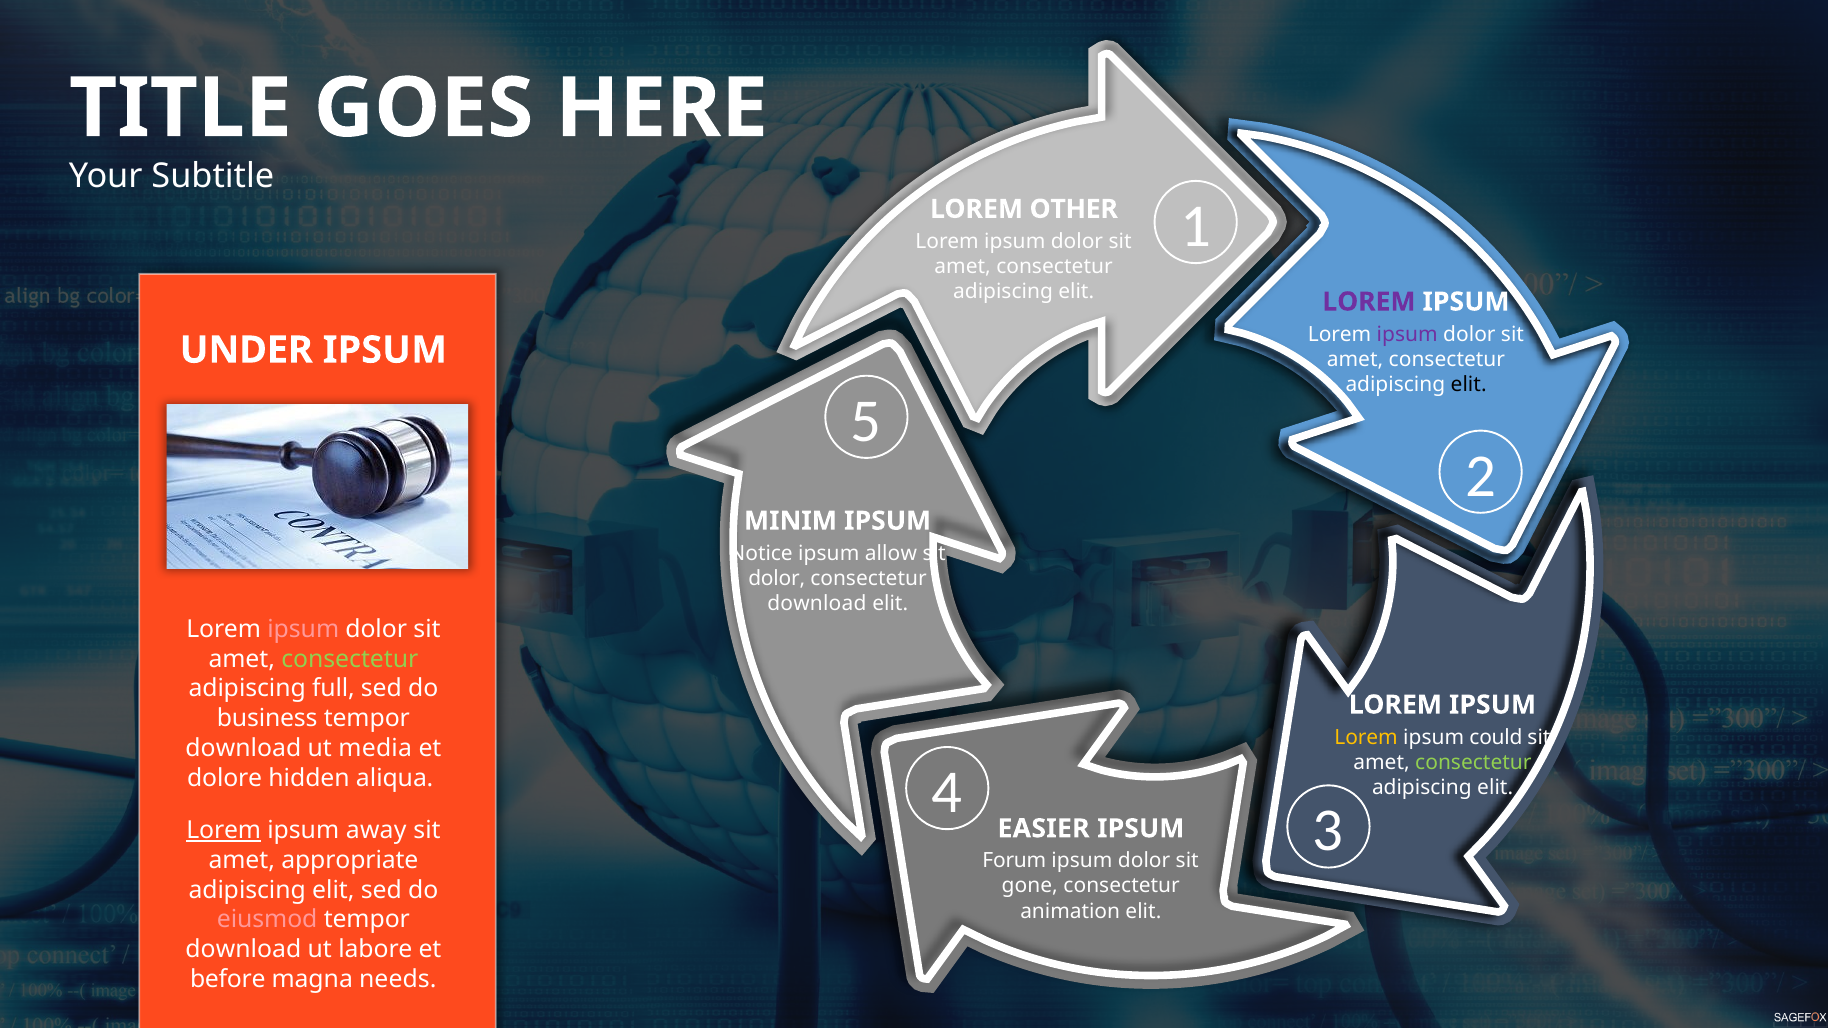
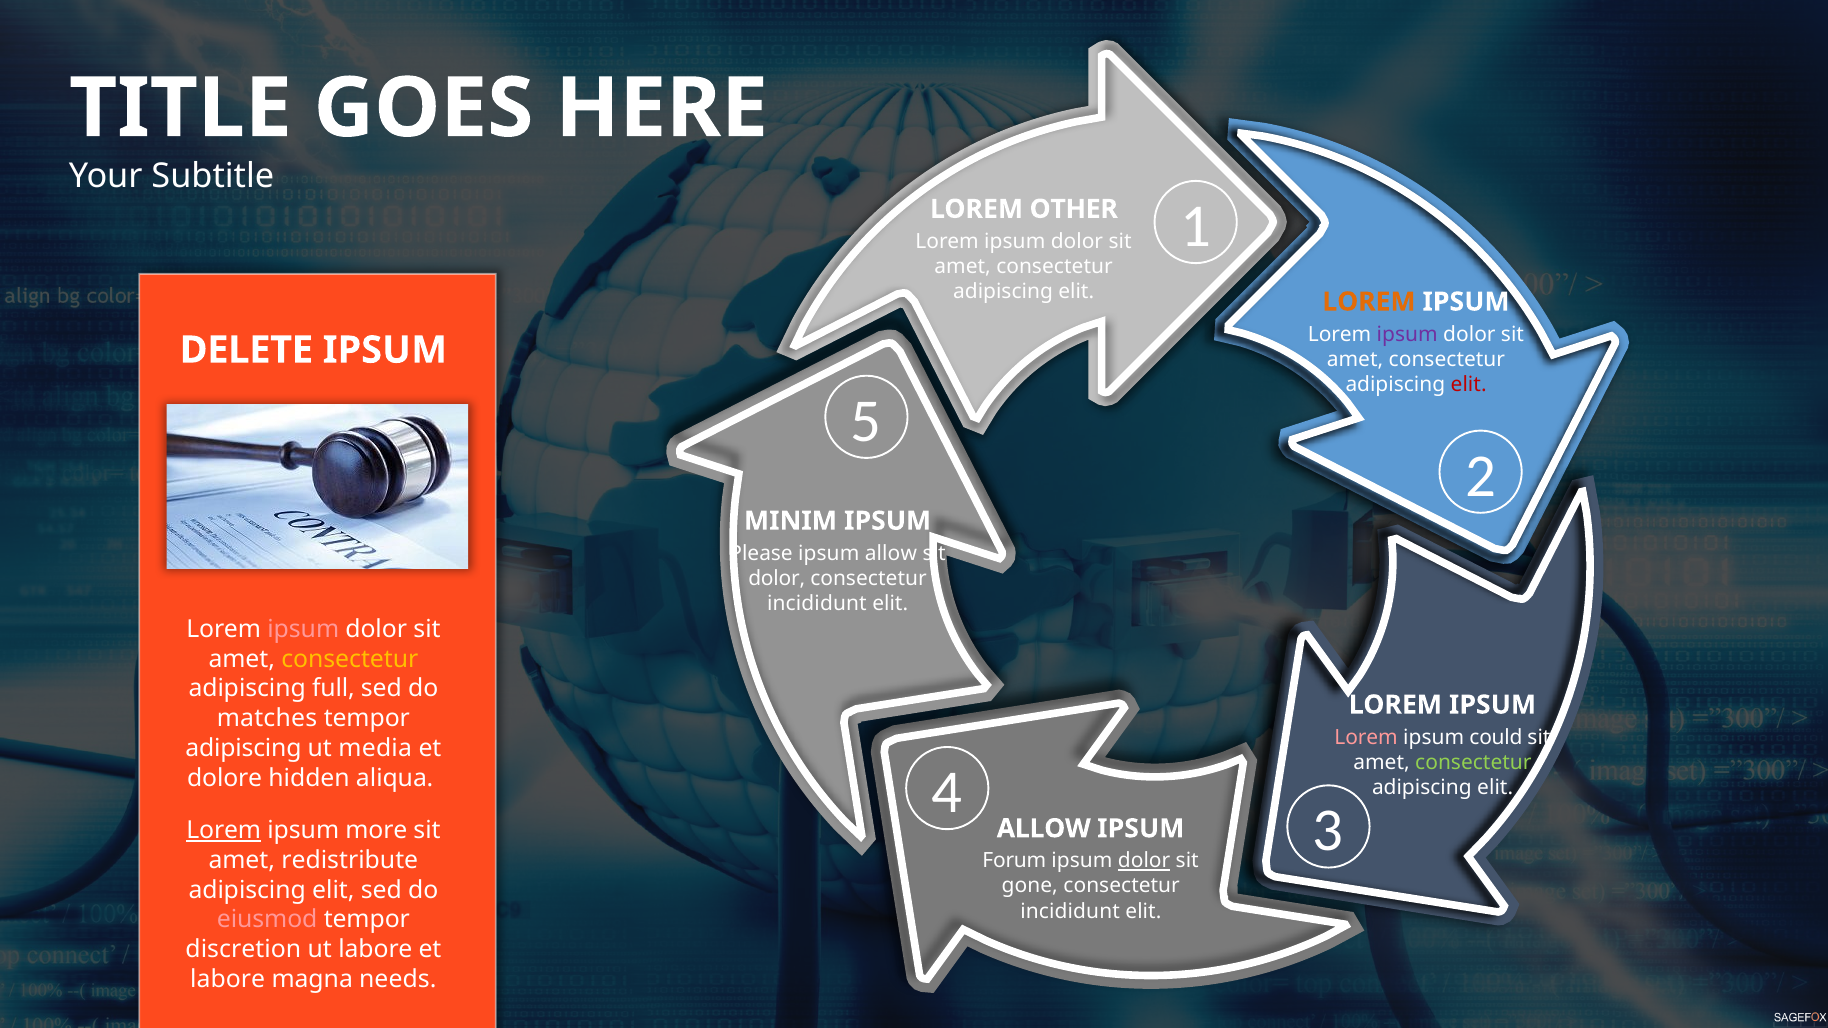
LOREM at (1369, 302) colour: purple -> orange
UNDER: UNDER -> DELETE
elit at (1469, 385) colour: black -> red
Notice: Notice -> Please
download at (817, 604): download -> incididunt
consectetur at (350, 659) colour: light green -> yellow
business: business -> matches
Lorem at (1366, 737) colour: yellow -> pink
download at (243, 748): download -> adipiscing
away: away -> more
EASIER at (1044, 829): EASIER -> ALLOW
appropriate: appropriate -> redistribute
dolor at (1144, 861) underline: none -> present
animation at (1070, 911): animation -> incididunt
download at (243, 950): download -> discretion
before at (228, 979): before -> labore
